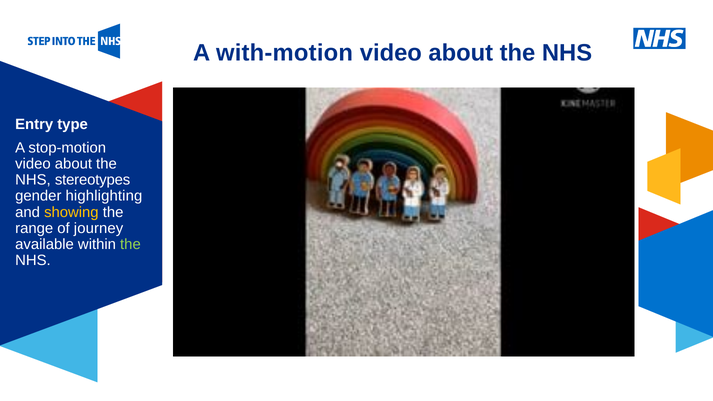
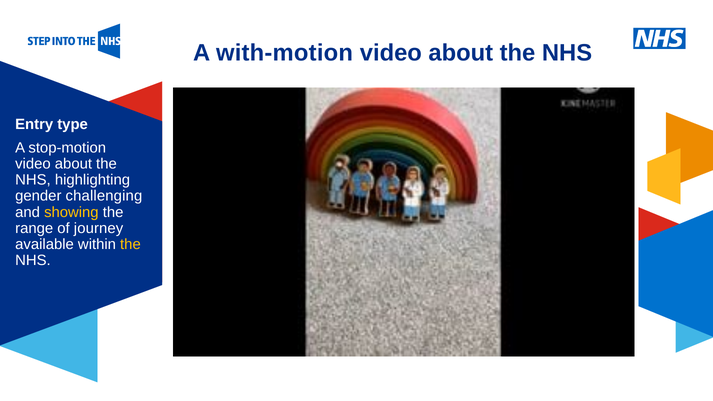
stereotypes: stereotypes -> highlighting
highlighting: highlighting -> challenging
the at (130, 244) colour: light green -> yellow
